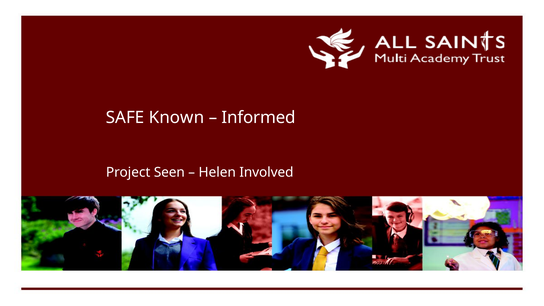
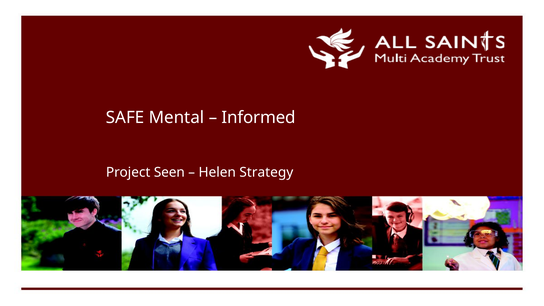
Known: Known -> Mental
Involved: Involved -> Strategy
